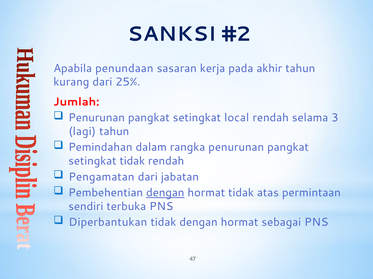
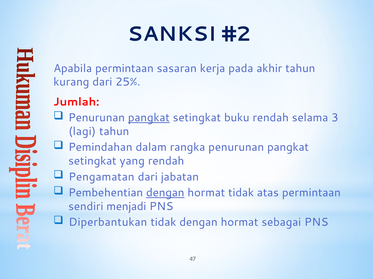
Apabila penundaan: penundaan -> permintaan
pangkat at (149, 118) underline: none -> present
local: local -> buku
setingkat tidak: tidak -> yang
terbuka: terbuka -> menjadi
